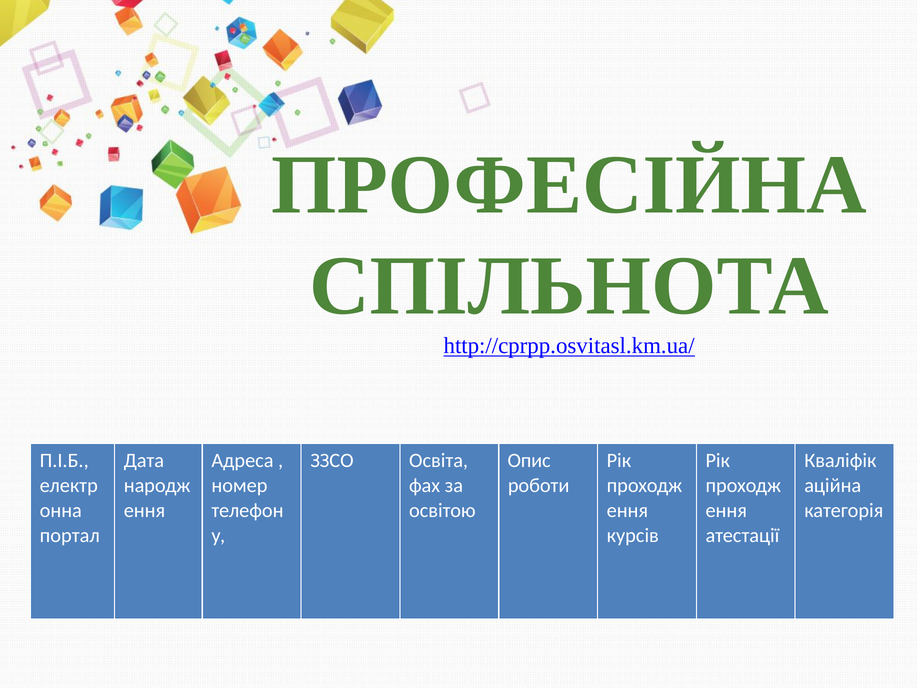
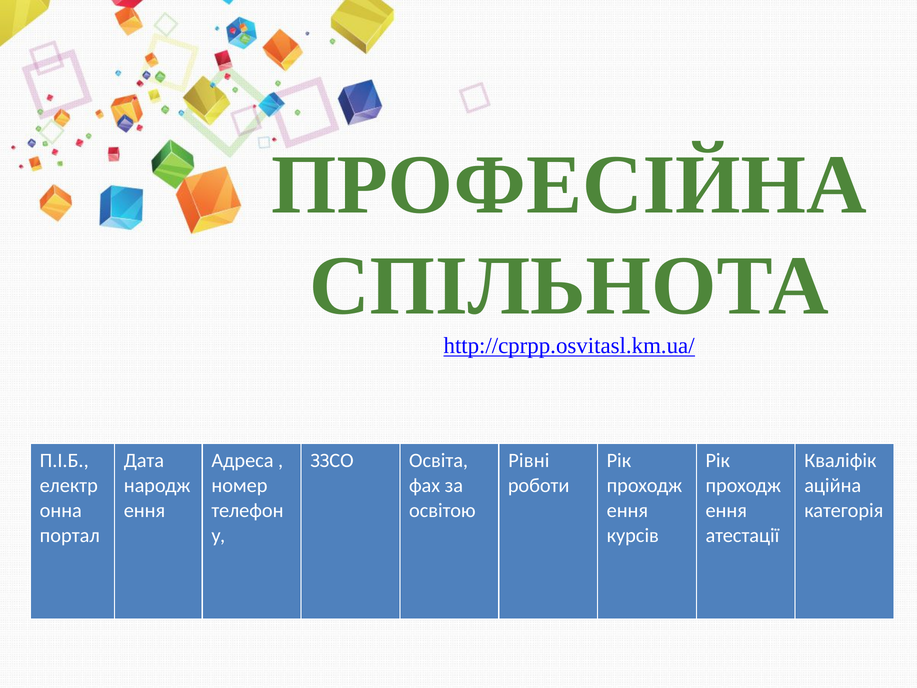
Опис: Опис -> Рівні
